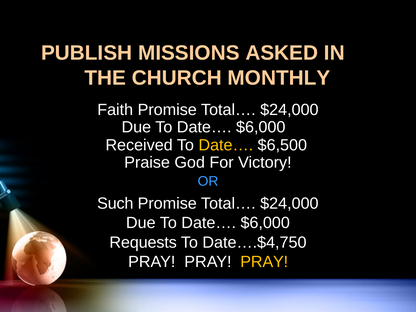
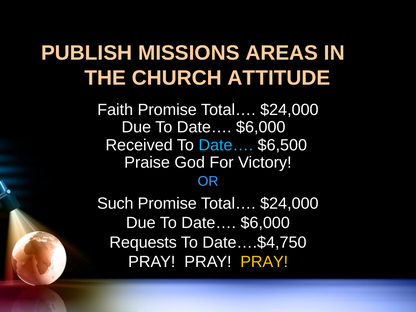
ASKED: ASKED -> AREAS
MONTHLY: MONTHLY -> ATTITUDE
Date… at (226, 145) colour: yellow -> light blue
